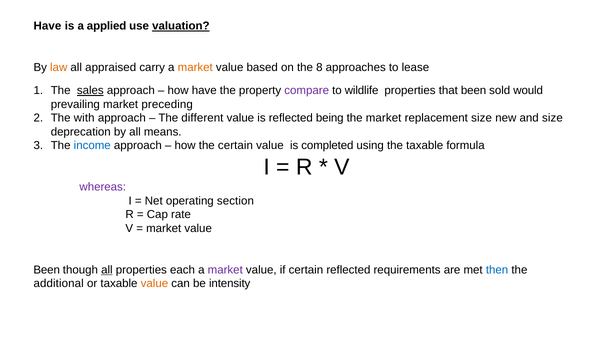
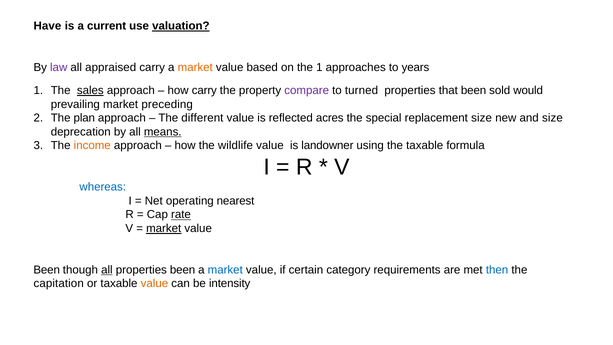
applied: applied -> current
law colour: orange -> purple
the 8: 8 -> 1
lease: lease -> years
how have: have -> carry
wildlife: wildlife -> turned
with: with -> plan
being: being -> acres
the market: market -> special
means underline: none -> present
income colour: blue -> orange
the certain: certain -> wildlife
completed: completed -> landowner
whereas colour: purple -> blue
section: section -> nearest
rate underline: none -> present
market at (164, 228) underline: none -> present
properties each: each -> been
market at (225, 270) colour: purple -> blue
certain reflected: reflected -> category
additional: additional -> capitation
